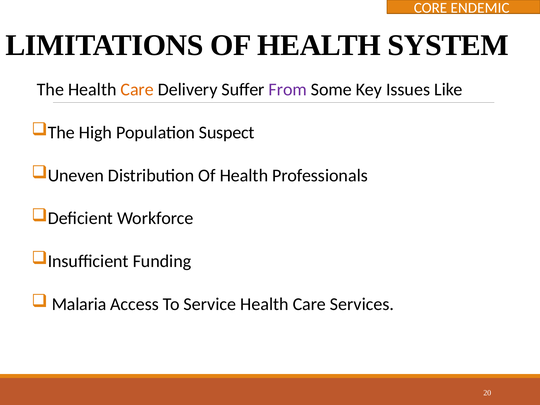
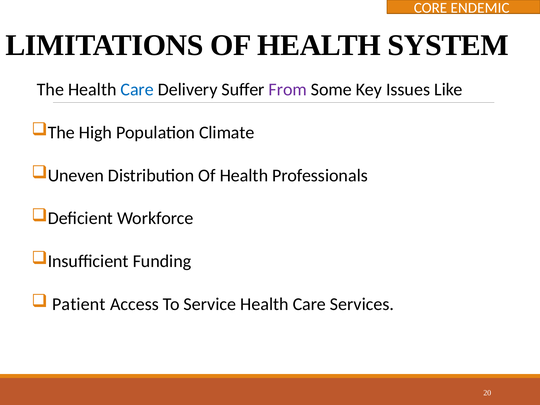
Care at (137, 90) colour: orange -> blue
Suspect: Suspect -> Climate
Malaria: Malaria -> Patient
